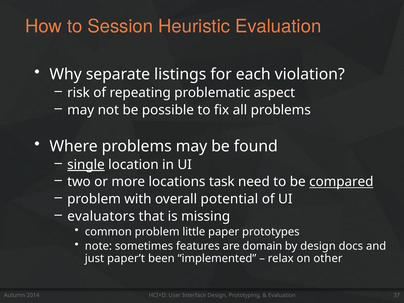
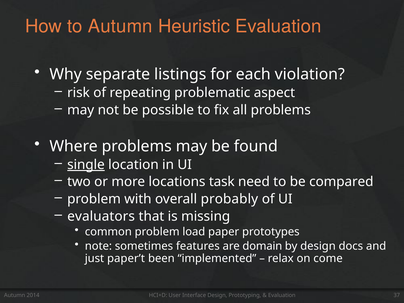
to Session: Session -> Autumn
compared underline: present -> none
potential: potential -> probably
little: little -> load
other: other -> come
